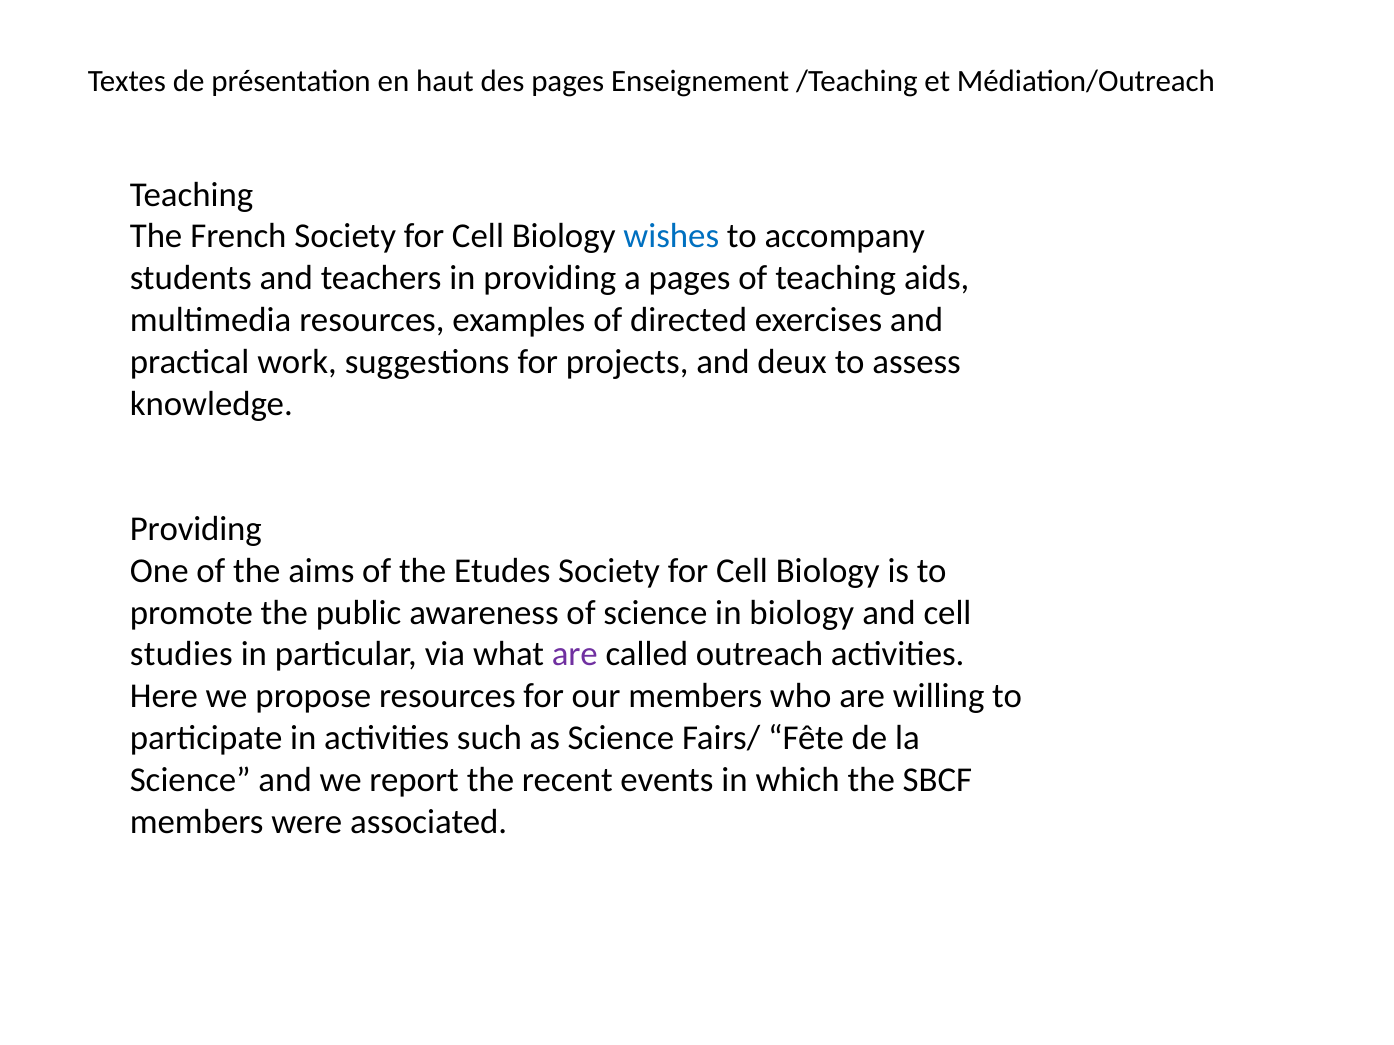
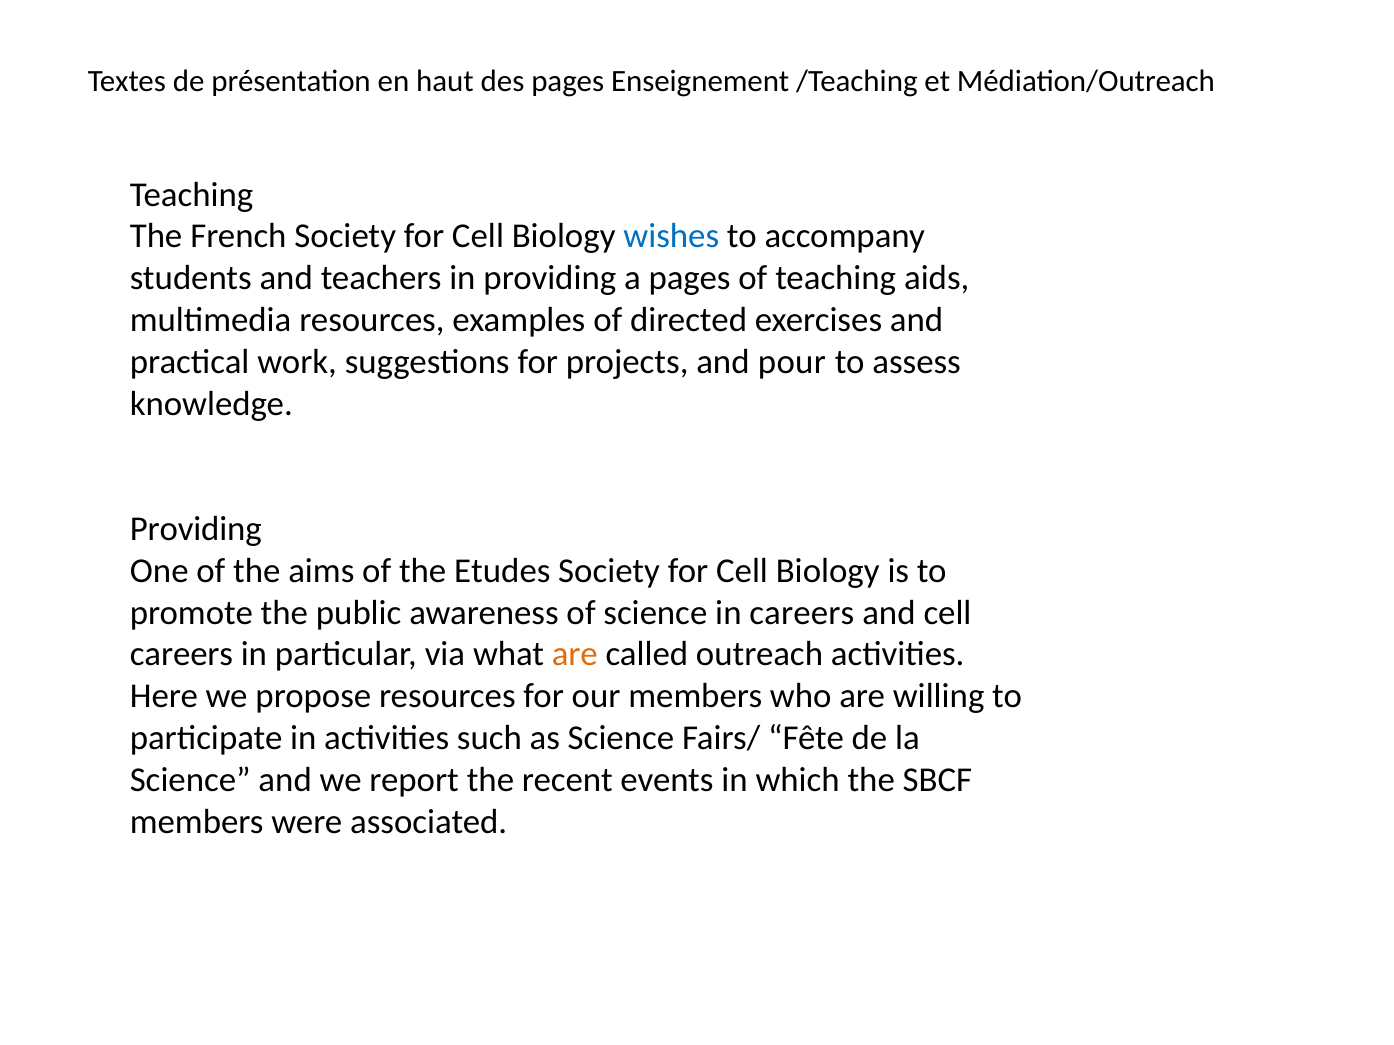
deux: deux -> pour
in biology: biology -> careers
studies at (181, 655): studies -> careers
are at (575, 655) colour: purple -> orange
